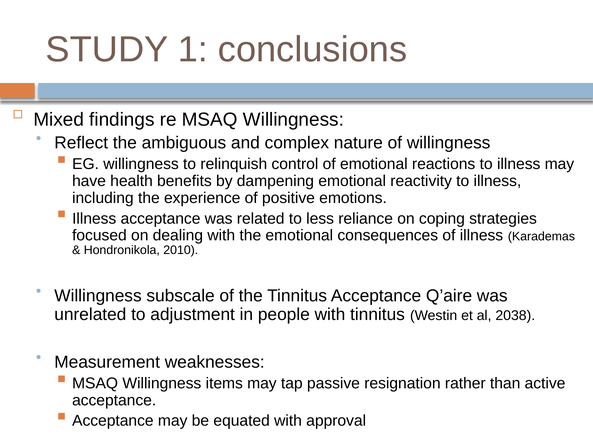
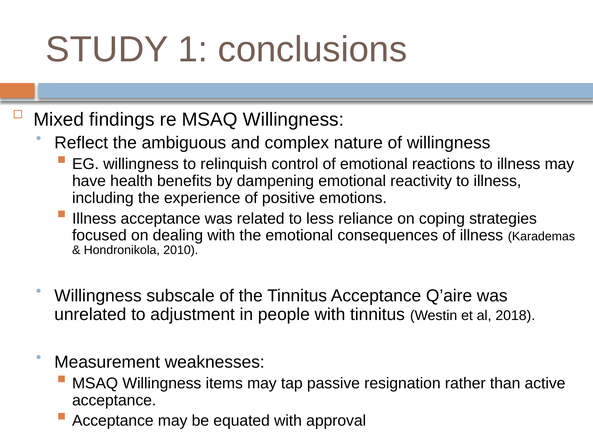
2038: 2038 -> 2018
